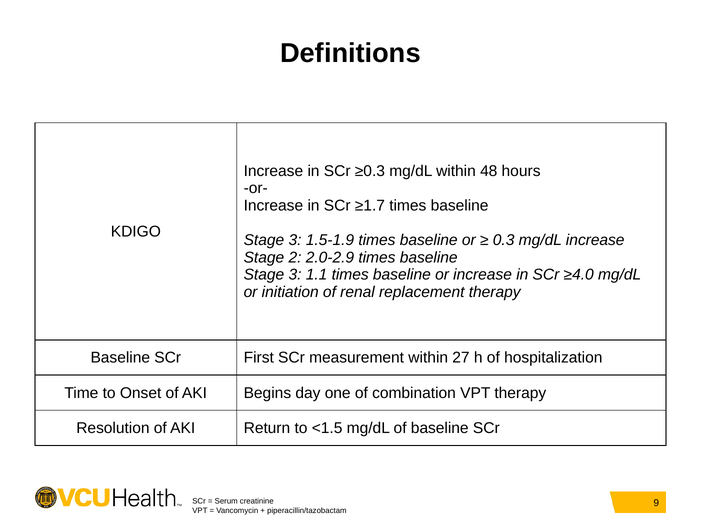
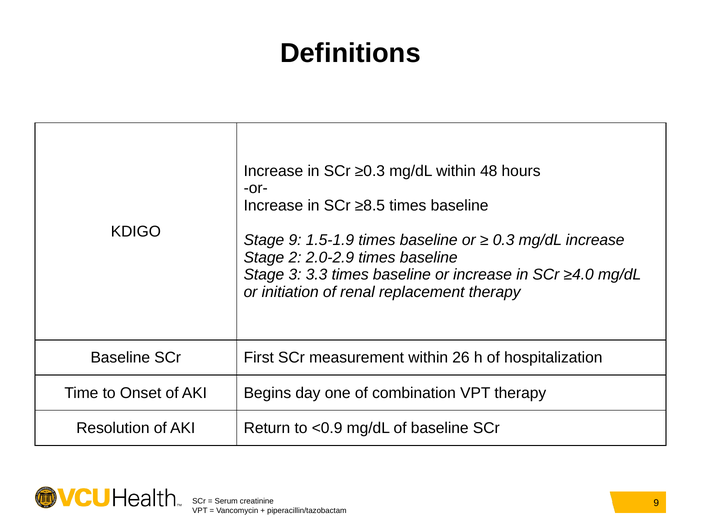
≥1.7: ≥1.7 -> ≥8.5
3 at (295, 240): 3 -> 9
1.1: 1.1 -> 3.3
27: 27 -> 26
<1.5: <1.5 -> <0.9
